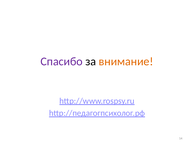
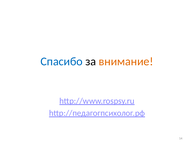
Спасибо colour: purple -> blue
